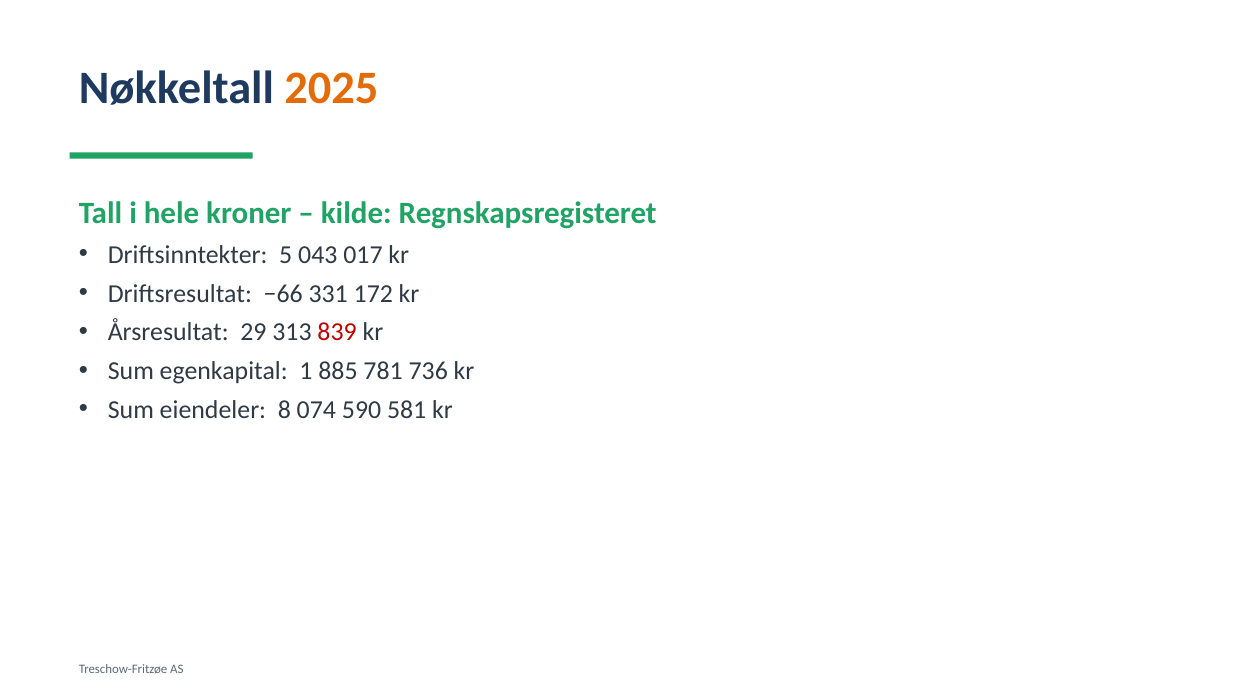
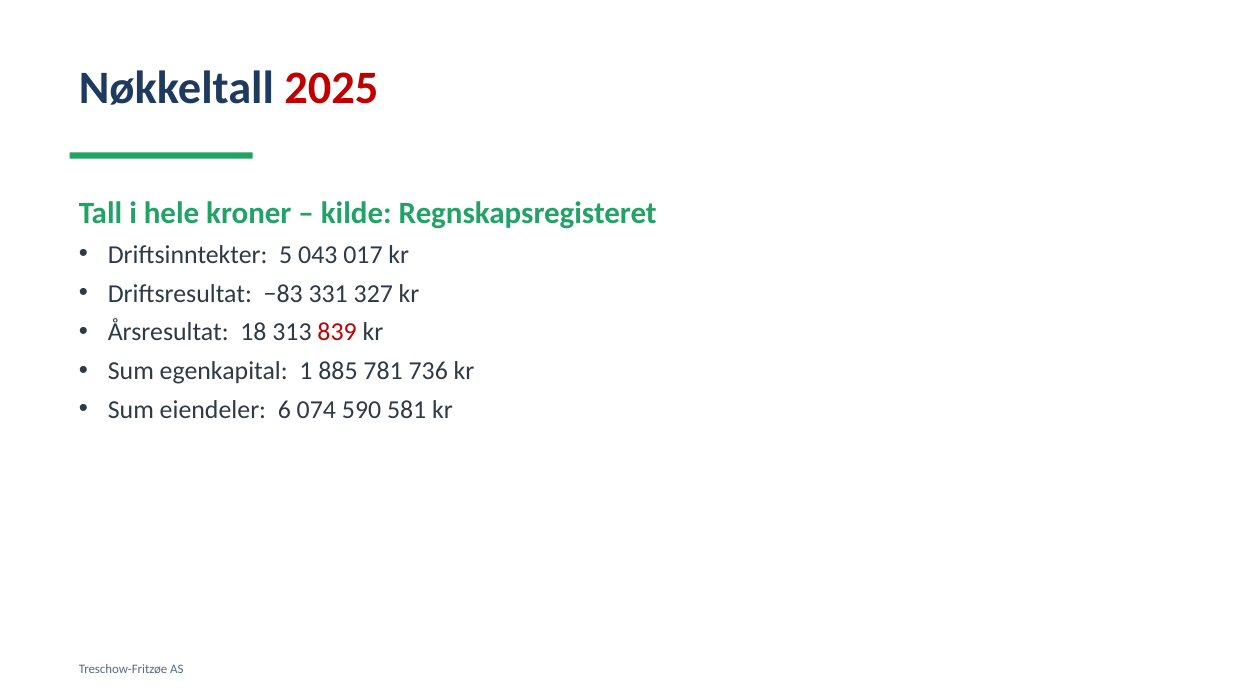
2025 colour: orange -> red
−66: −66 -> −83
172: 172 -> 327
29: 29 -> 18
8: 8 -> 6
